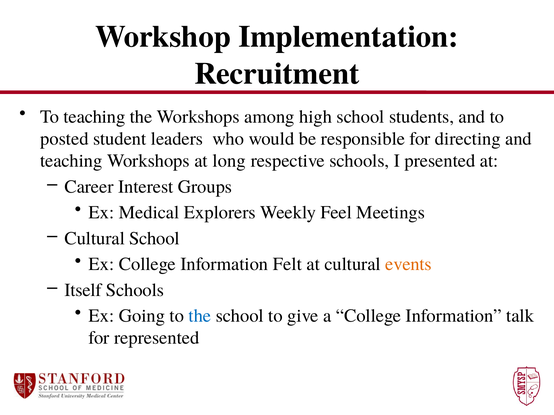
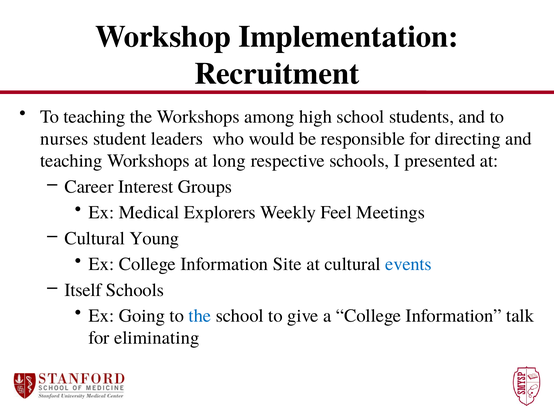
posted: posted -> nurses
Cultural School: School -> Young
Felt: Felt -> Site
events colour: orange -> blue
represented: represented -> eliminating
